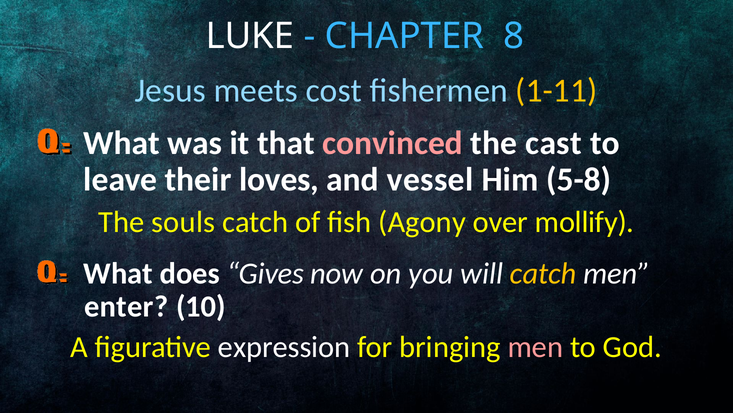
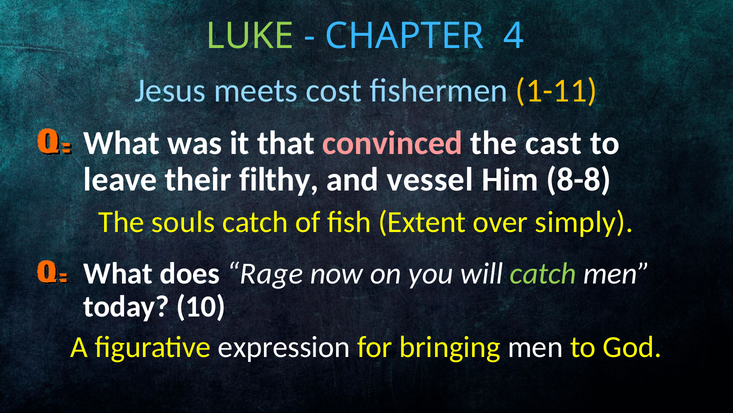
LUKE colour: white -> light green
8: 8 -> 4
loves: loves -> filthy
5-8: 5-8 -> 8-8
Agony: Agony -> Extent
mollify: mollify -> simply
Gives: Gives -> Rage
catch at (543, 273) colour: yellow -> light green
enter: enter -> today
men at (535, 347) colour: pink -> white
